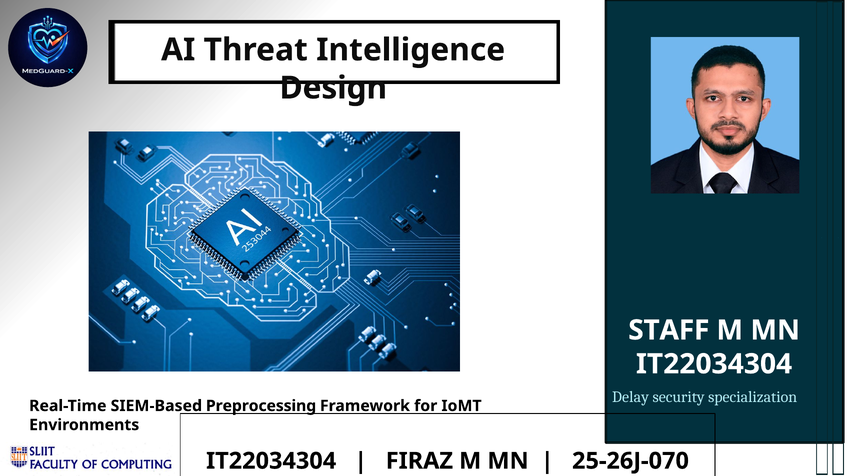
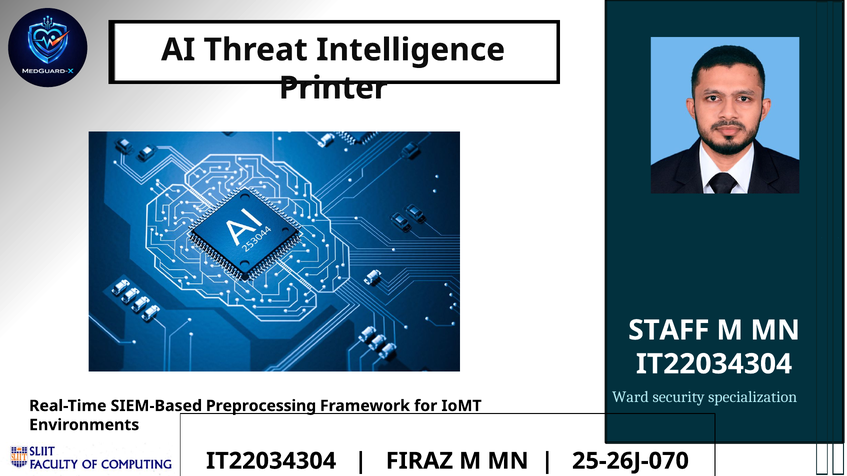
Design: Design -> Printer
Delay: Delay -> Ward
